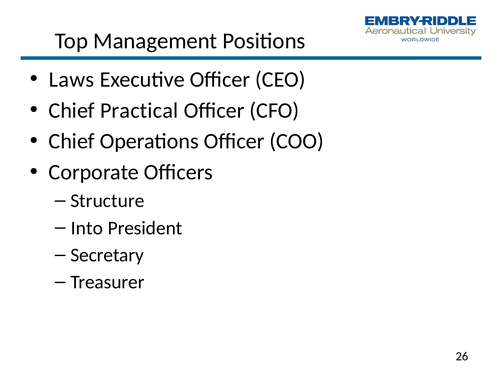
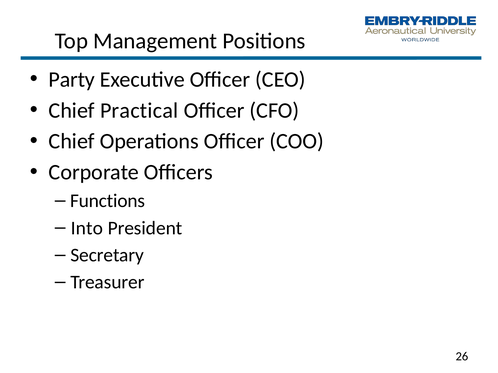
Laws: Laws -> Party
Structure: Structure -> Functions
